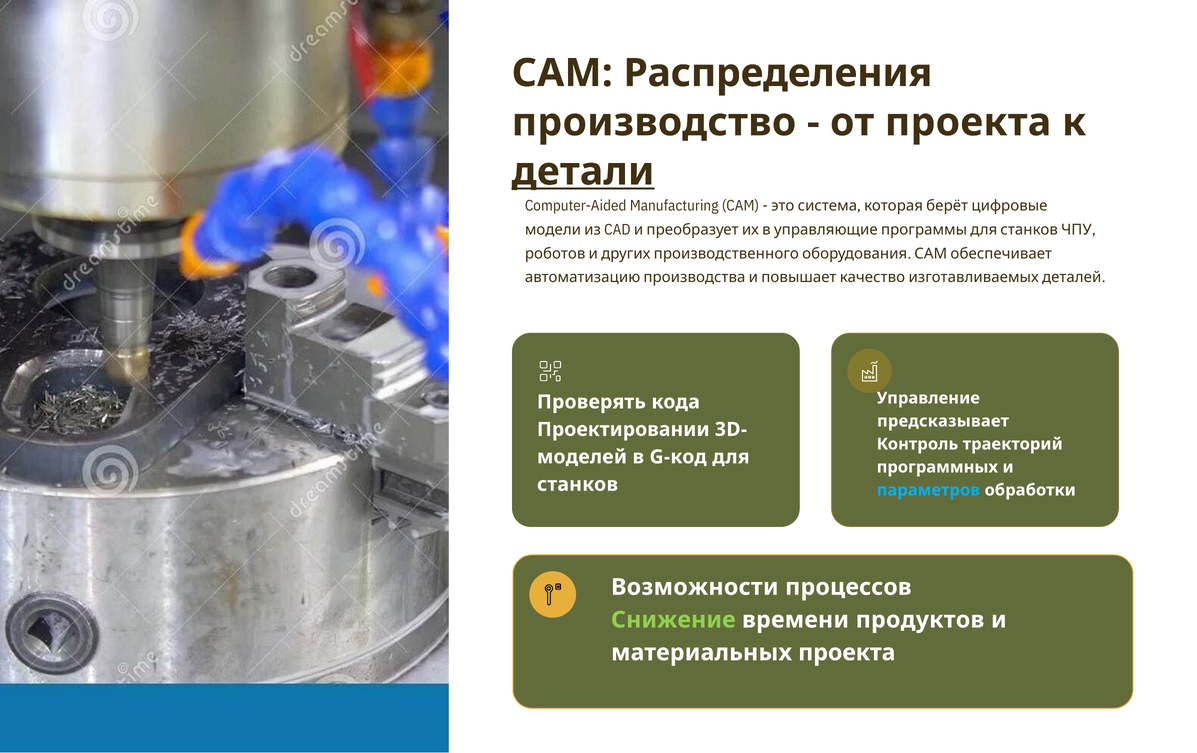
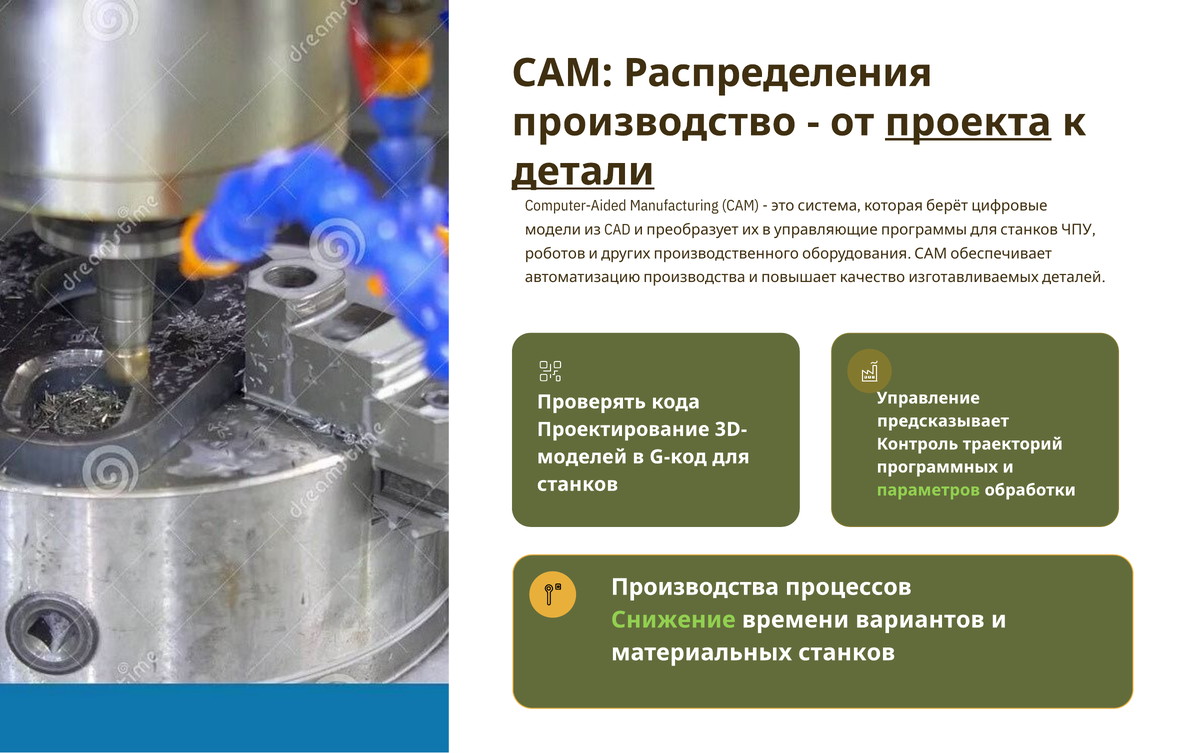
проекта at (968, 122) underline: none -> present
Проектировании: Проектировании -> Проектирование
параметров colour: light blue -> light green
Возможности: Возможности -> Производства
продуктов: продуктов -> вариантов
материальных проекта: проекта -> станков
